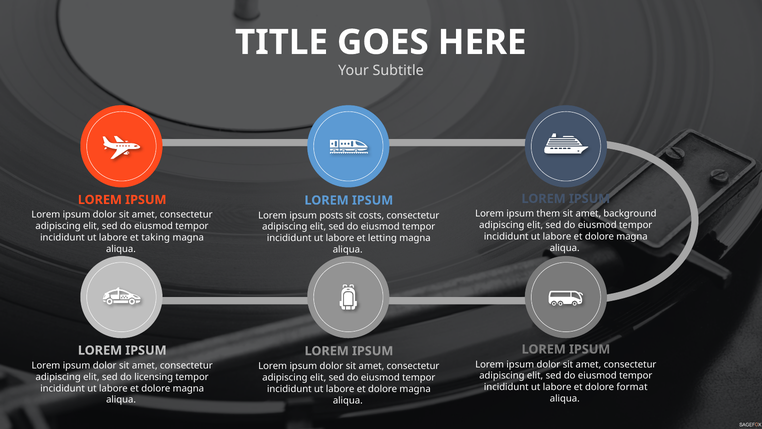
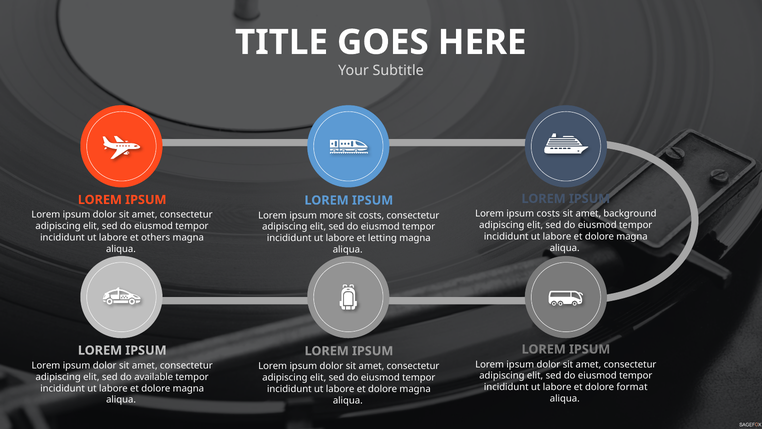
ipsum them: them -> costs
posts: posts -> more
taking: taking -> others
licensing: licensing -> available
